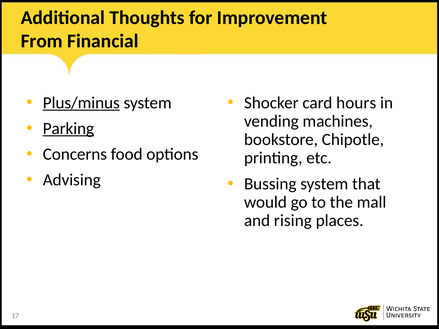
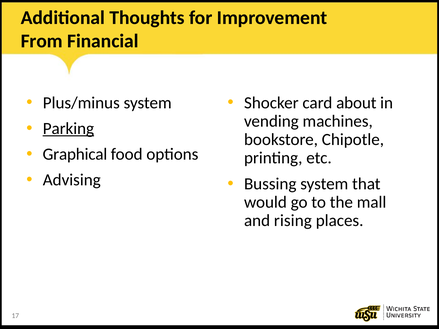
Plus/minus underline: present -> none
hours: hours -> about
Concerns: Concerns -> Graphical
